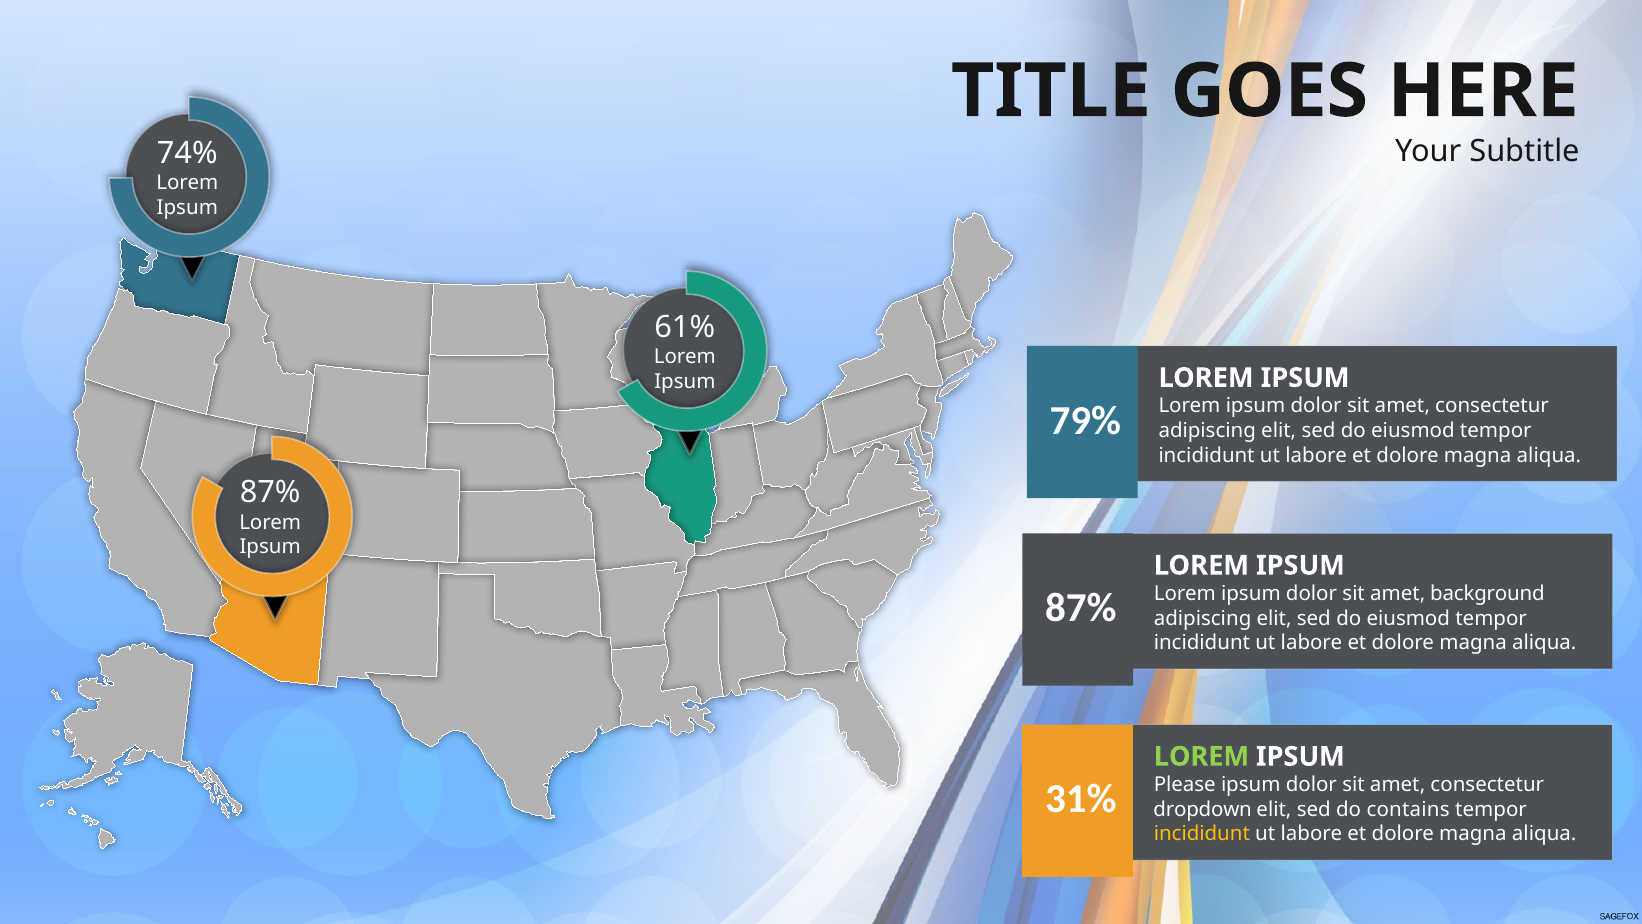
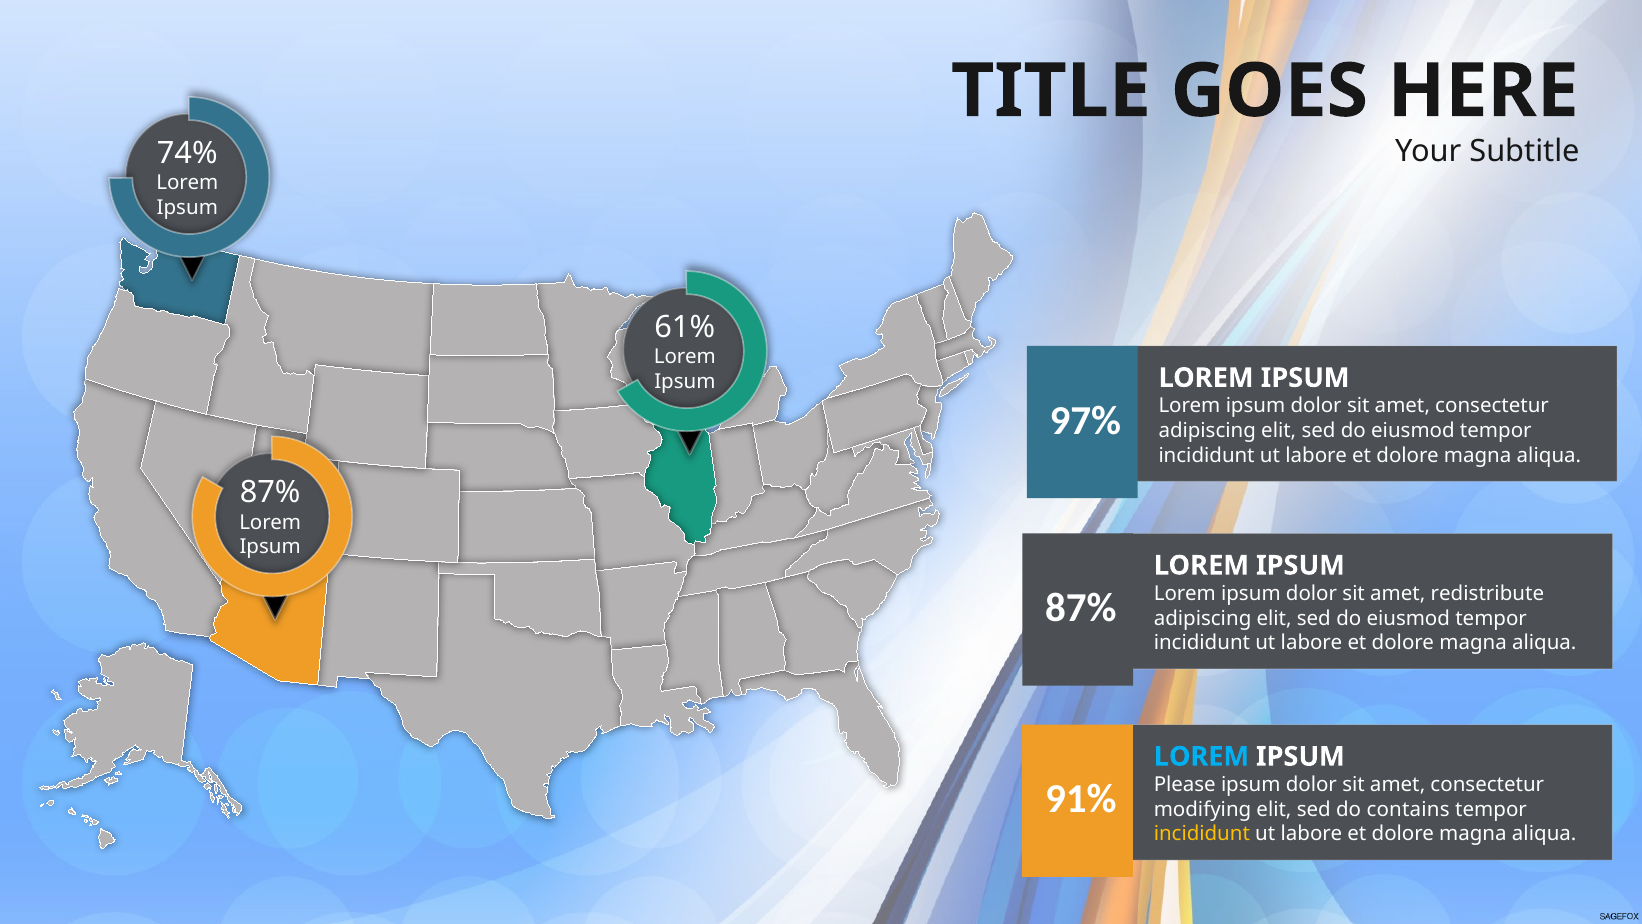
79%: 79% -> 97%
background: background -> redistribute
LOREM at (1201, 756) colour: light green -> light blue
31%: 31% -> 91%
dropdown: dropdown -> modifying
